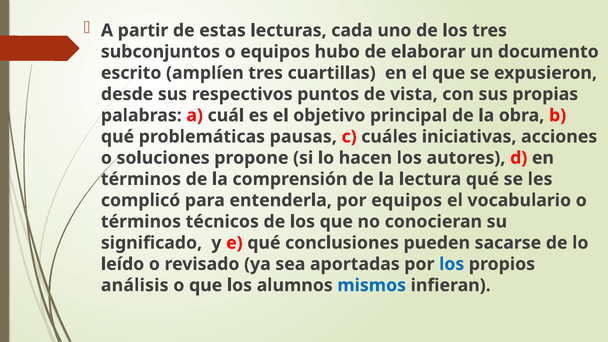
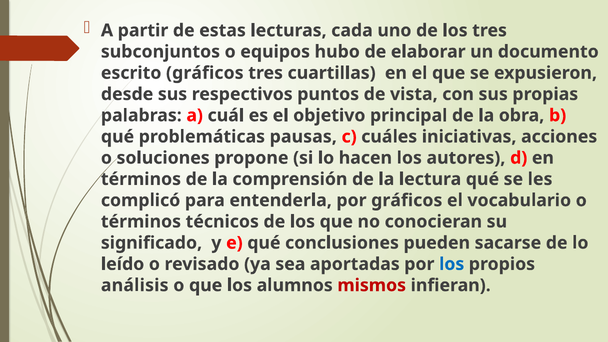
escrito amplíen: amplíen -> gráficos
por equipos: equipos -> gráficos
mismos colour: blue -> red
